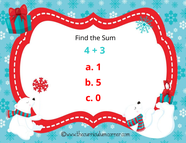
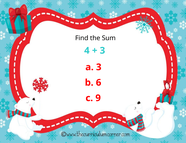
a 1: 1 -> 3
5: 5 -> 6
0: 0 -> 9
